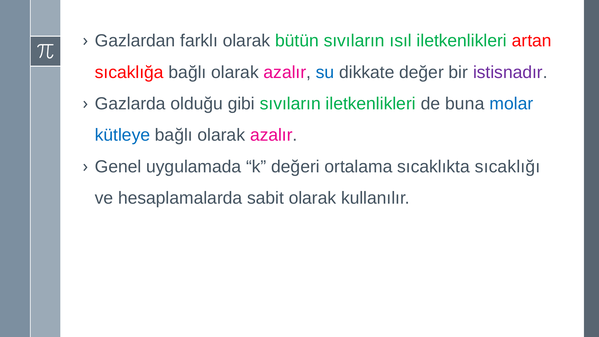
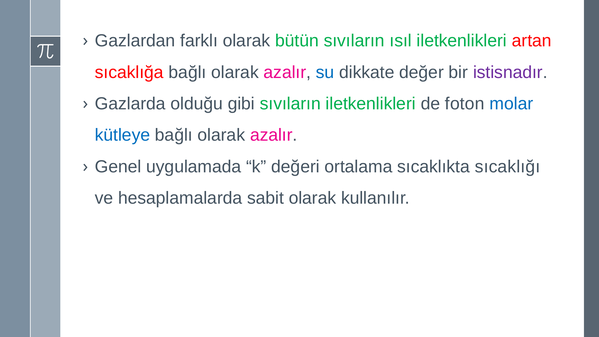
buna: buna -> foton
